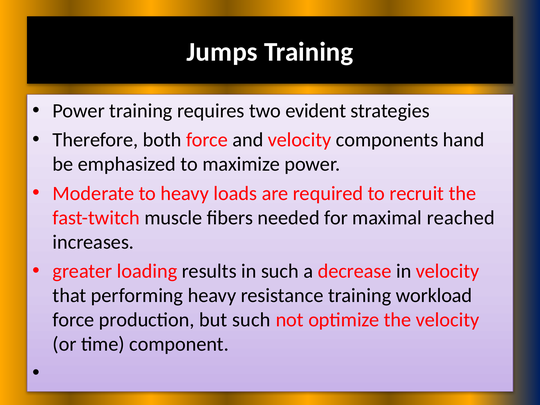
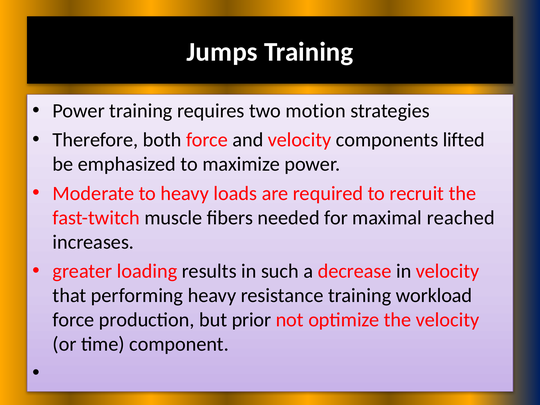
evident: evident -> motion
hand: hand -> lifted
but such: such -> prior
